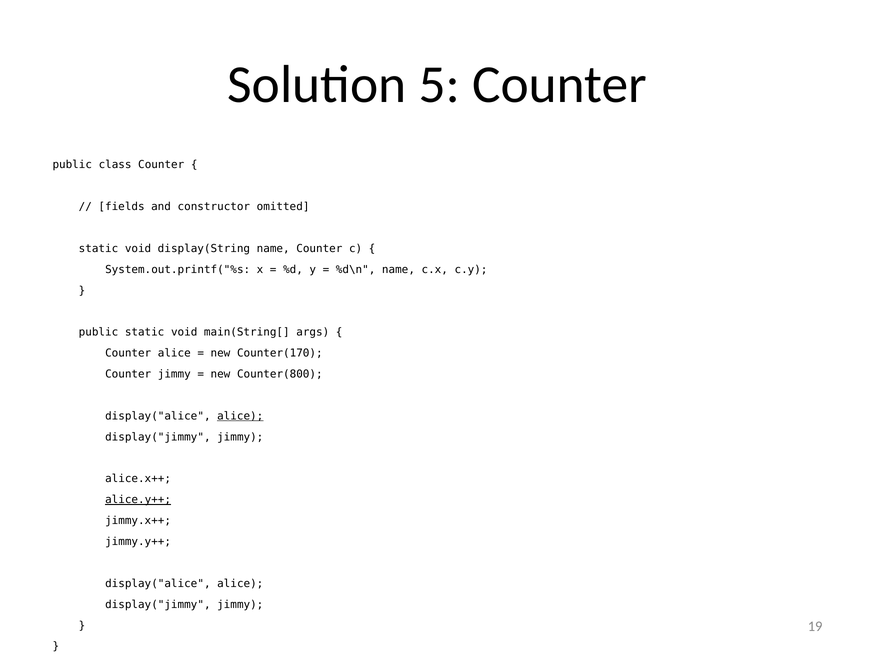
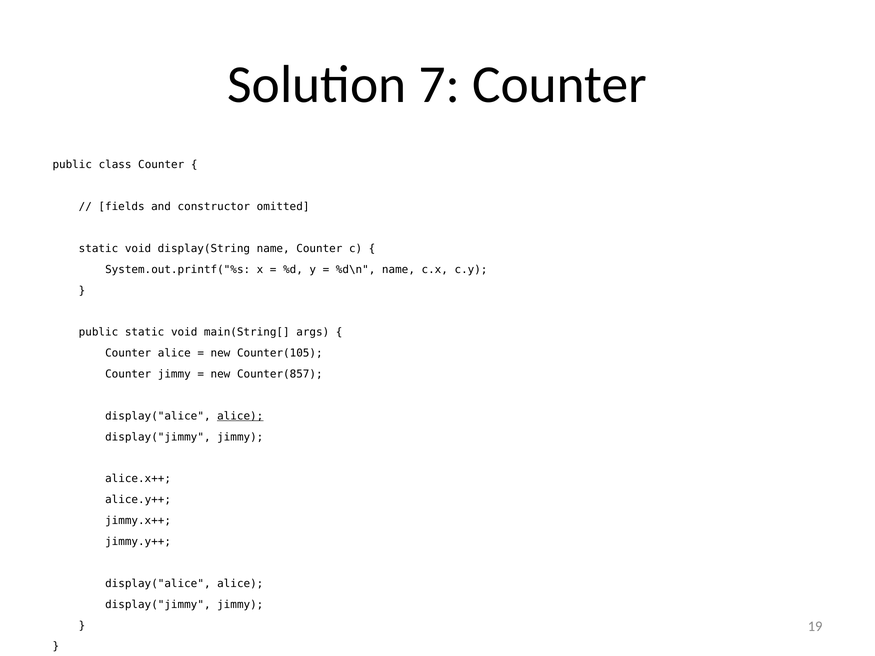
5: 5 -> 7
Counter(170: Counter(170 -> Counter(105
Counter(800: Counter(800 -> Counter(857
alice.y++ underline: present -> none
